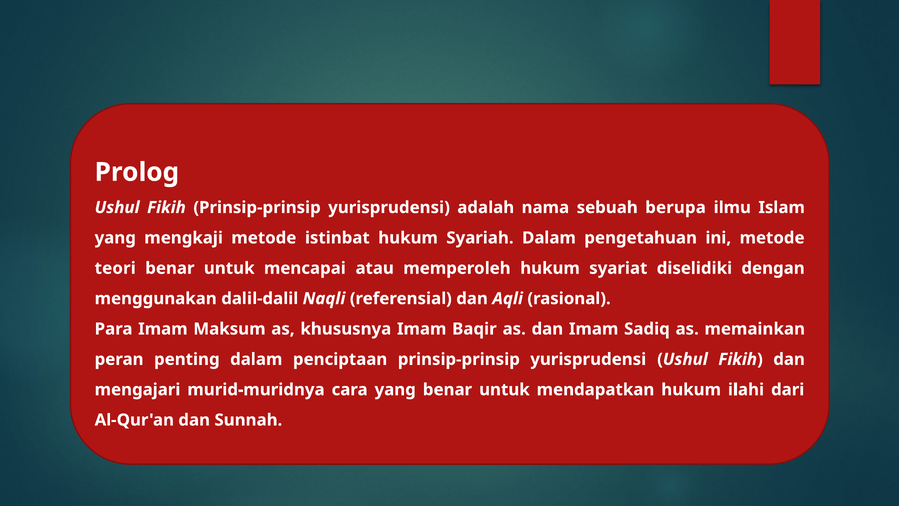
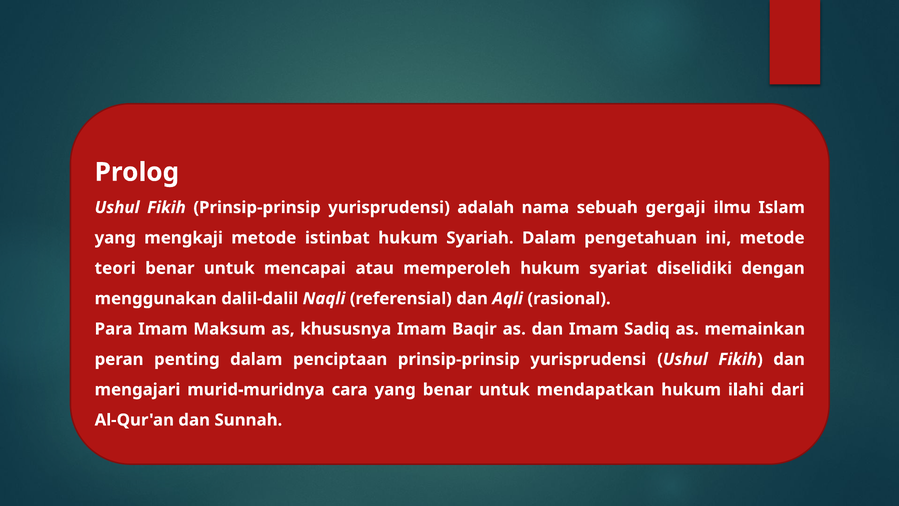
berupa: berupa -> gergaji
